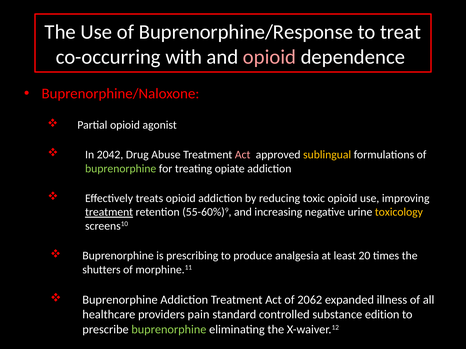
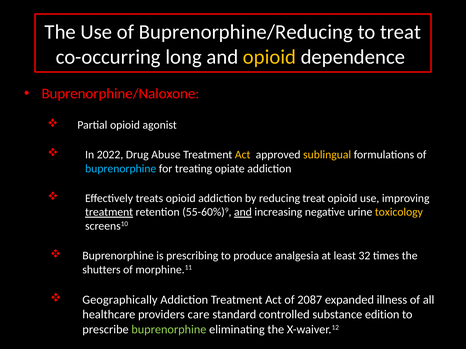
Buprenorphine/Response: Buprenorphine/Response -> Buprenorphine/Reducing
with: with -> long
opioid at (269, 57) colour: pink -> yellow
2042: 2042 -> 2022
Act at (243, 155) colour: pink -> yellow
buprenorphine at (121, 169) colour: light green -> light blue
reducing toxic: toxic -> treat
and at (243, 212) underline: none -> present
20: 20 -> 32
Buprenorphine at (120, 300): Buprenorphine -> Geographically
2062: 2062 -> 2087
pain: pain -> care
